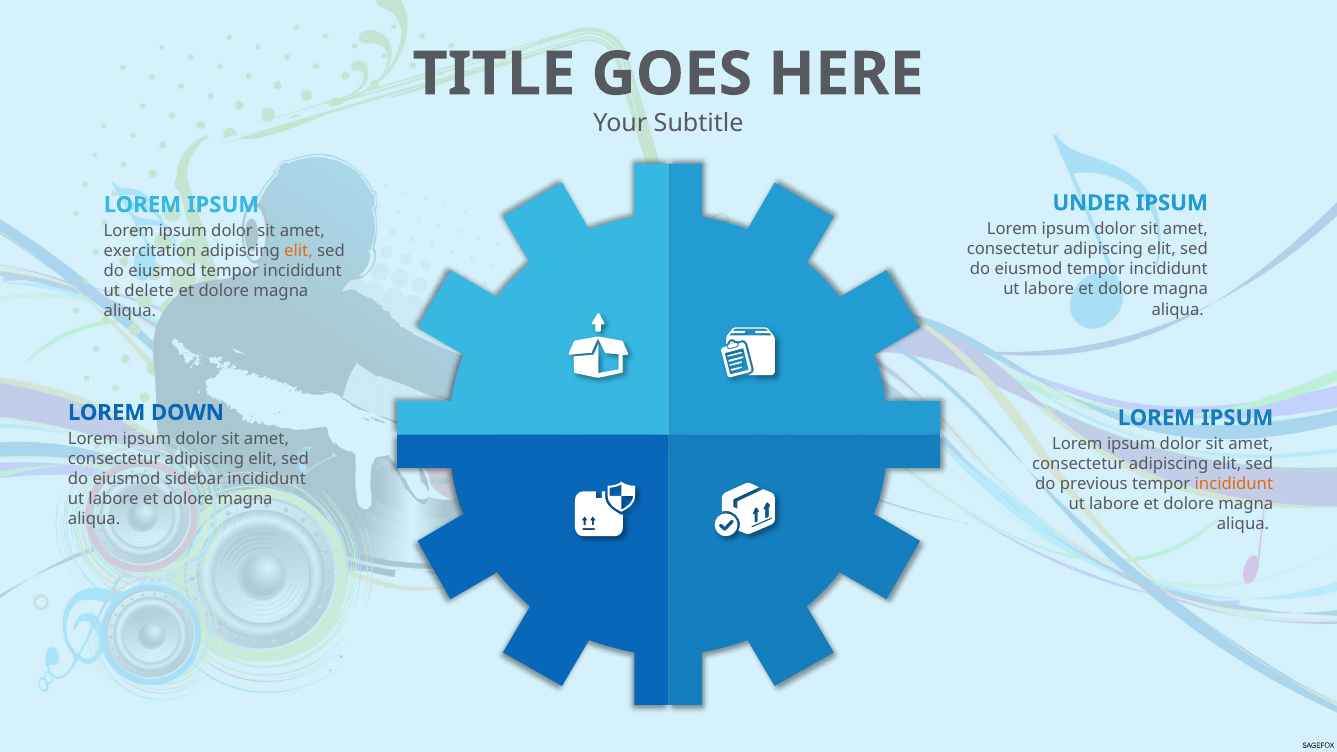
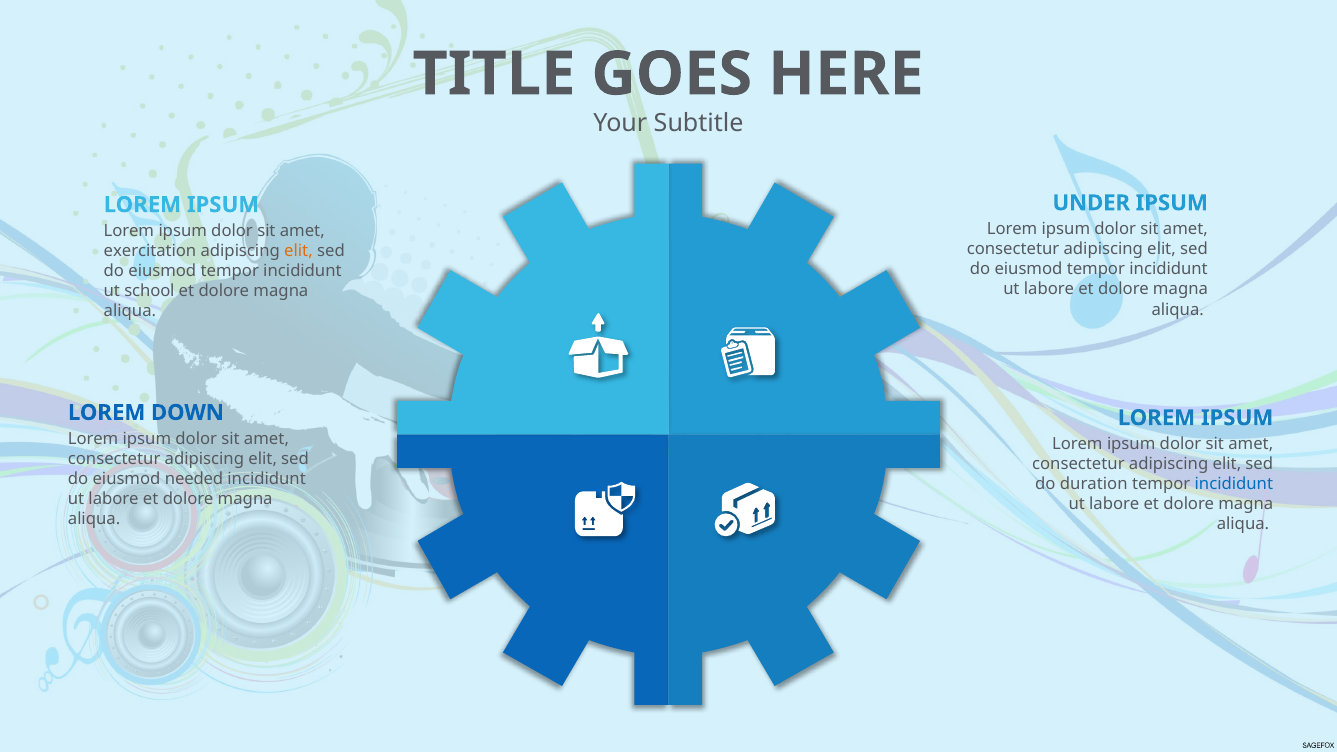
delete: delete -> school
sidebar: sidebar -> needed
previous: previous -> duration
incididunt at (1234, 484) colour: orange -> blue
